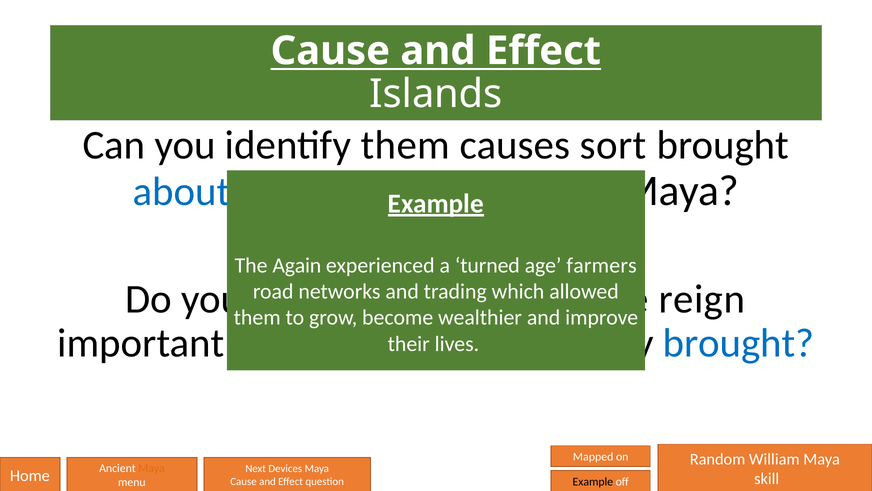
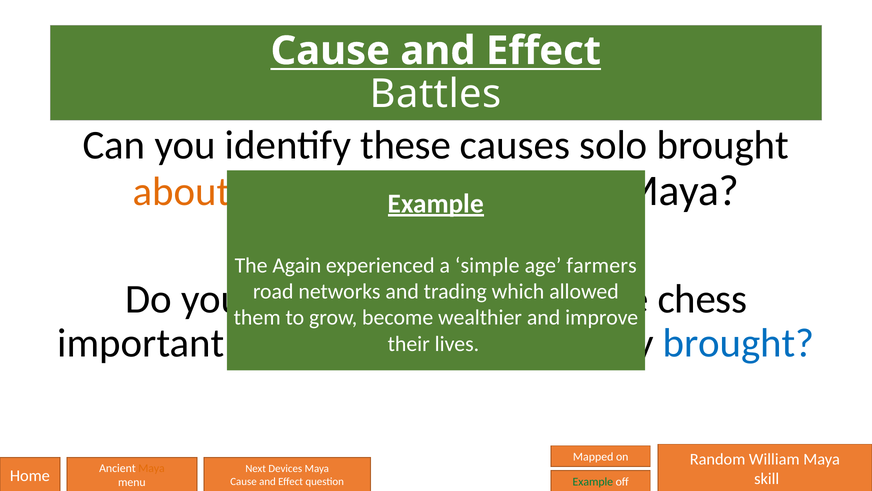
Islands: Islands -> Battles
identify them: them -> these
sort: sort -> solo
about colour: blue -> orange
turned: turned -> simple
reign: reign -> chess
Example at (593, 481) colour: black -> green
